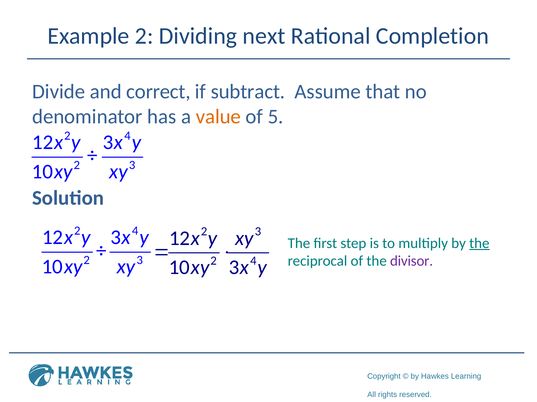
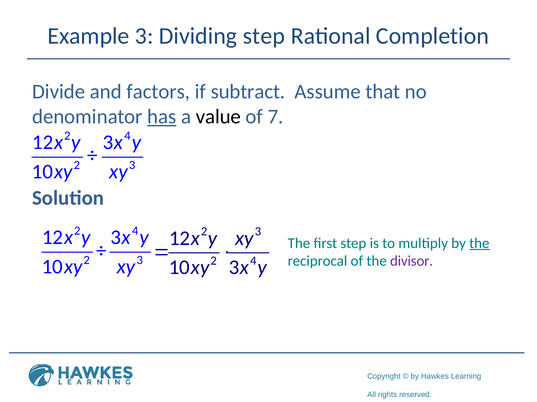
Example 2: 2 -> 3
Dividing next: next -> step
correct: correct -> factors
has underline: none -> present
value colour: orange -> black
5: 5 -> 7
